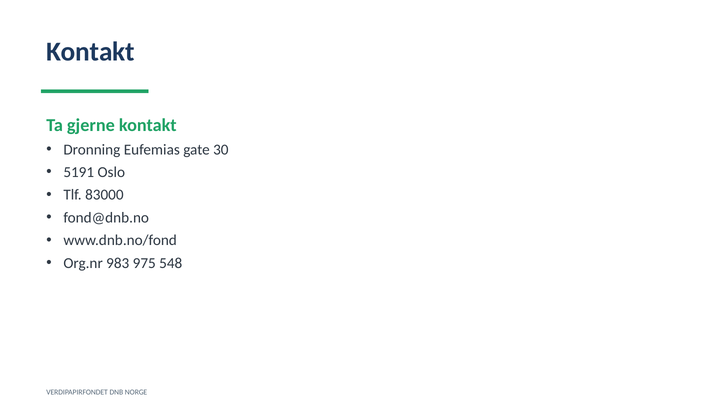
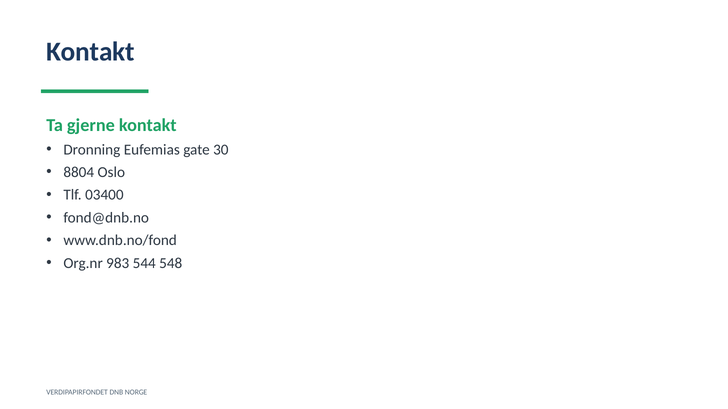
5191: 5191 -> 8804
83000: 83000 -> 03400
975: 975 -> 544
